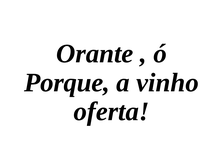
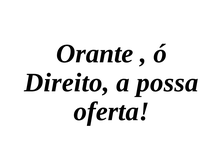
Porque: Porque -> Direito
vinho: vinho -> possa
